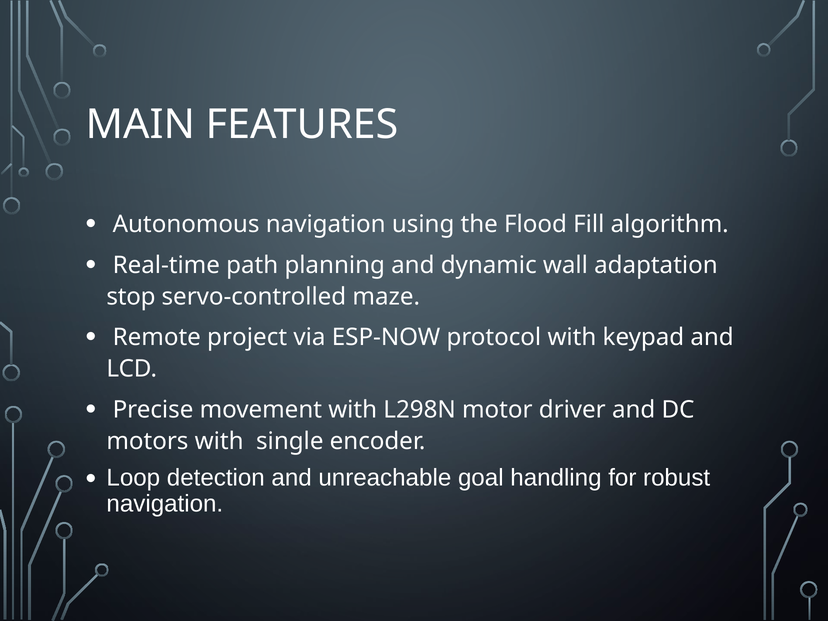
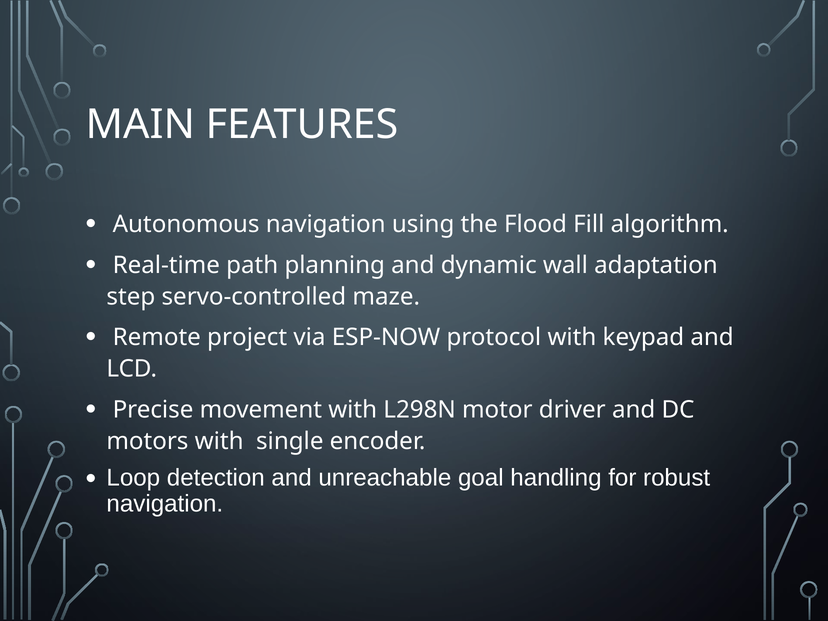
stop: stop -> step
